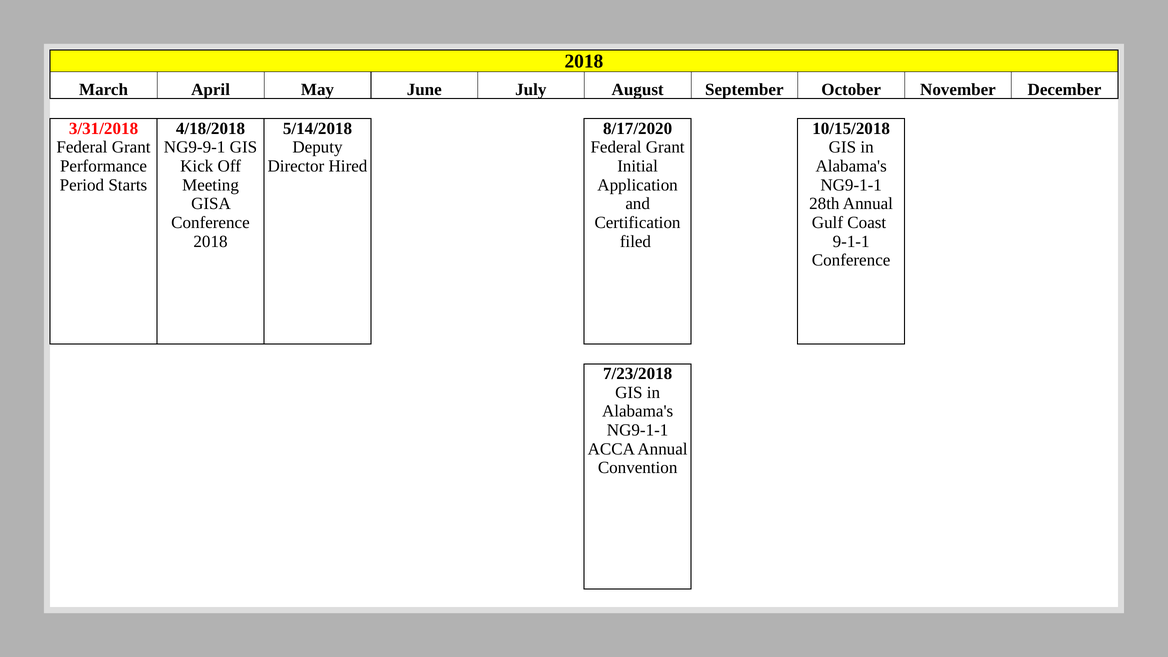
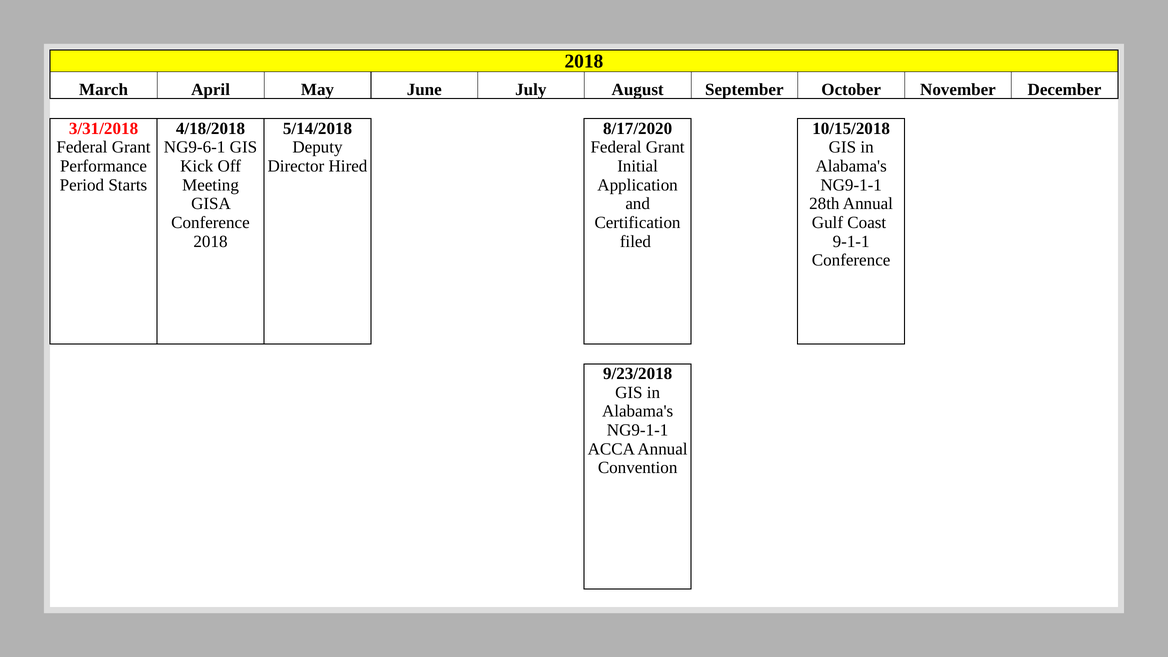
NG9-9-1: NG9-9-1 -> NG9-6-1
7/23/2018: 7/23/2018 -> 9/23/2018
